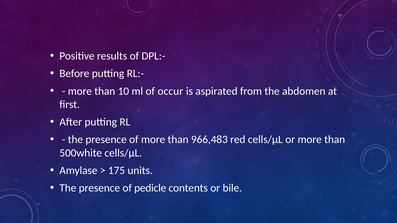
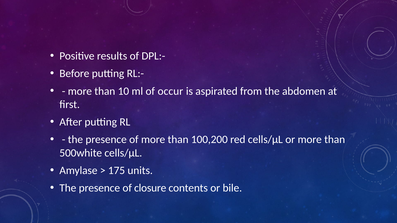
966,483: 966,483 -> 100,200
pedicle: pedicle -> closure
